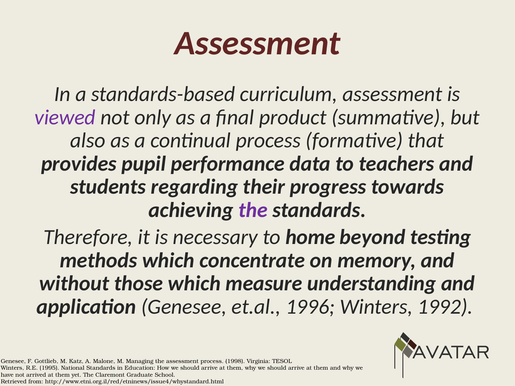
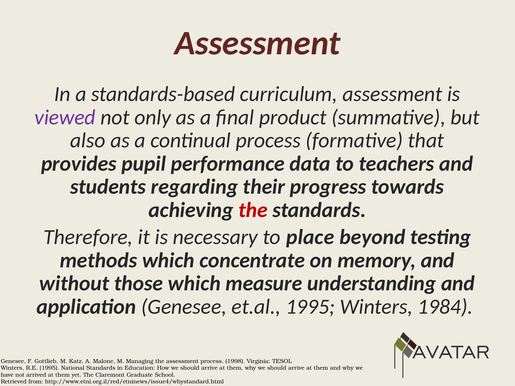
the at (253, 210) colour: purple -> red
home: home -> place
et.al 1996: 1996 -> 1995
1992: 1992 -> 1984
